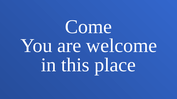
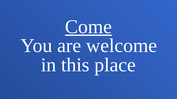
Come underline: none -> present
